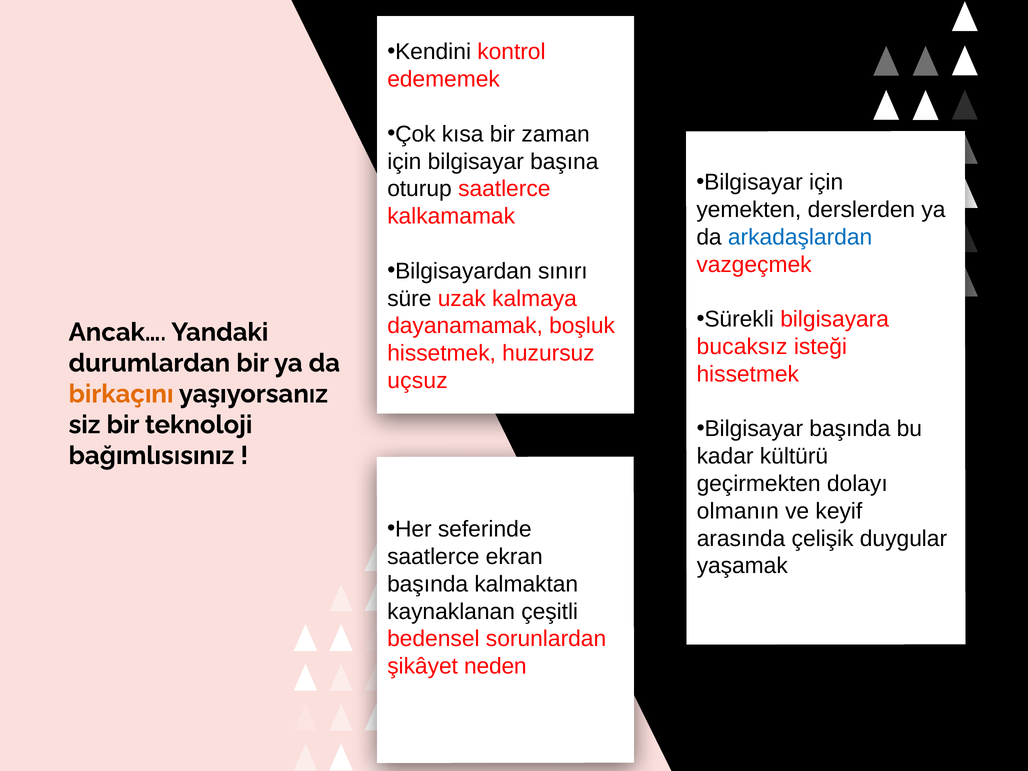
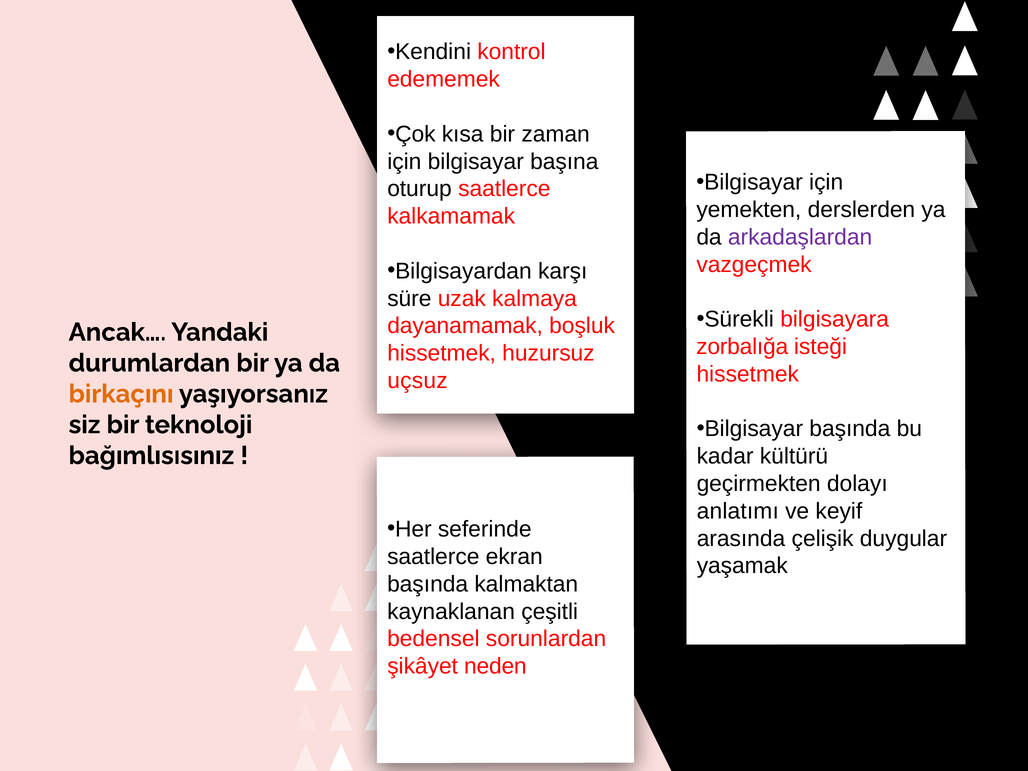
arkadaşlardan colour: blue -> purple
sınırı: sınırı -> karşı
bucaksız: bucaksız -> zorbalığa
olmanın: olmanın -> anlatımı
